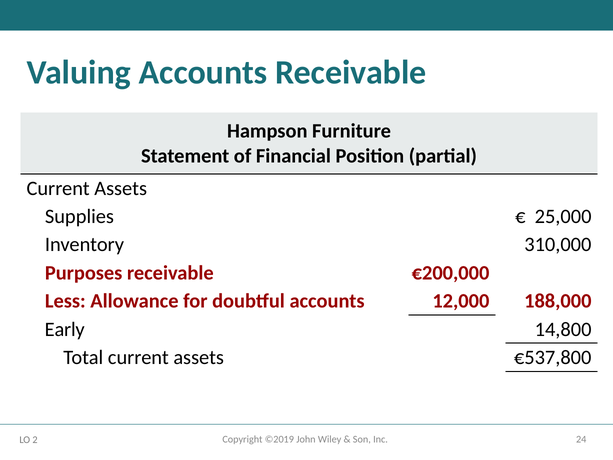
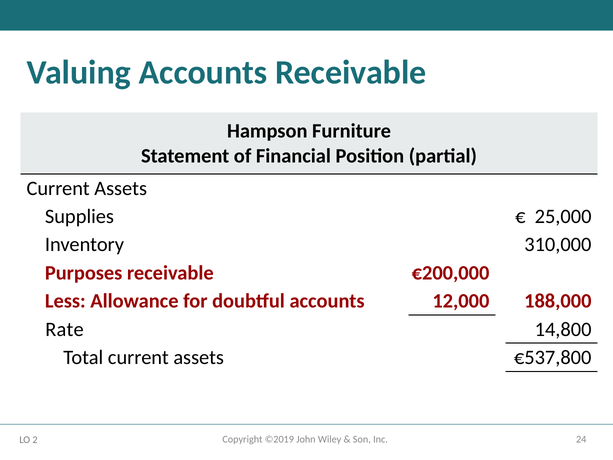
Early: Early -> Rate
